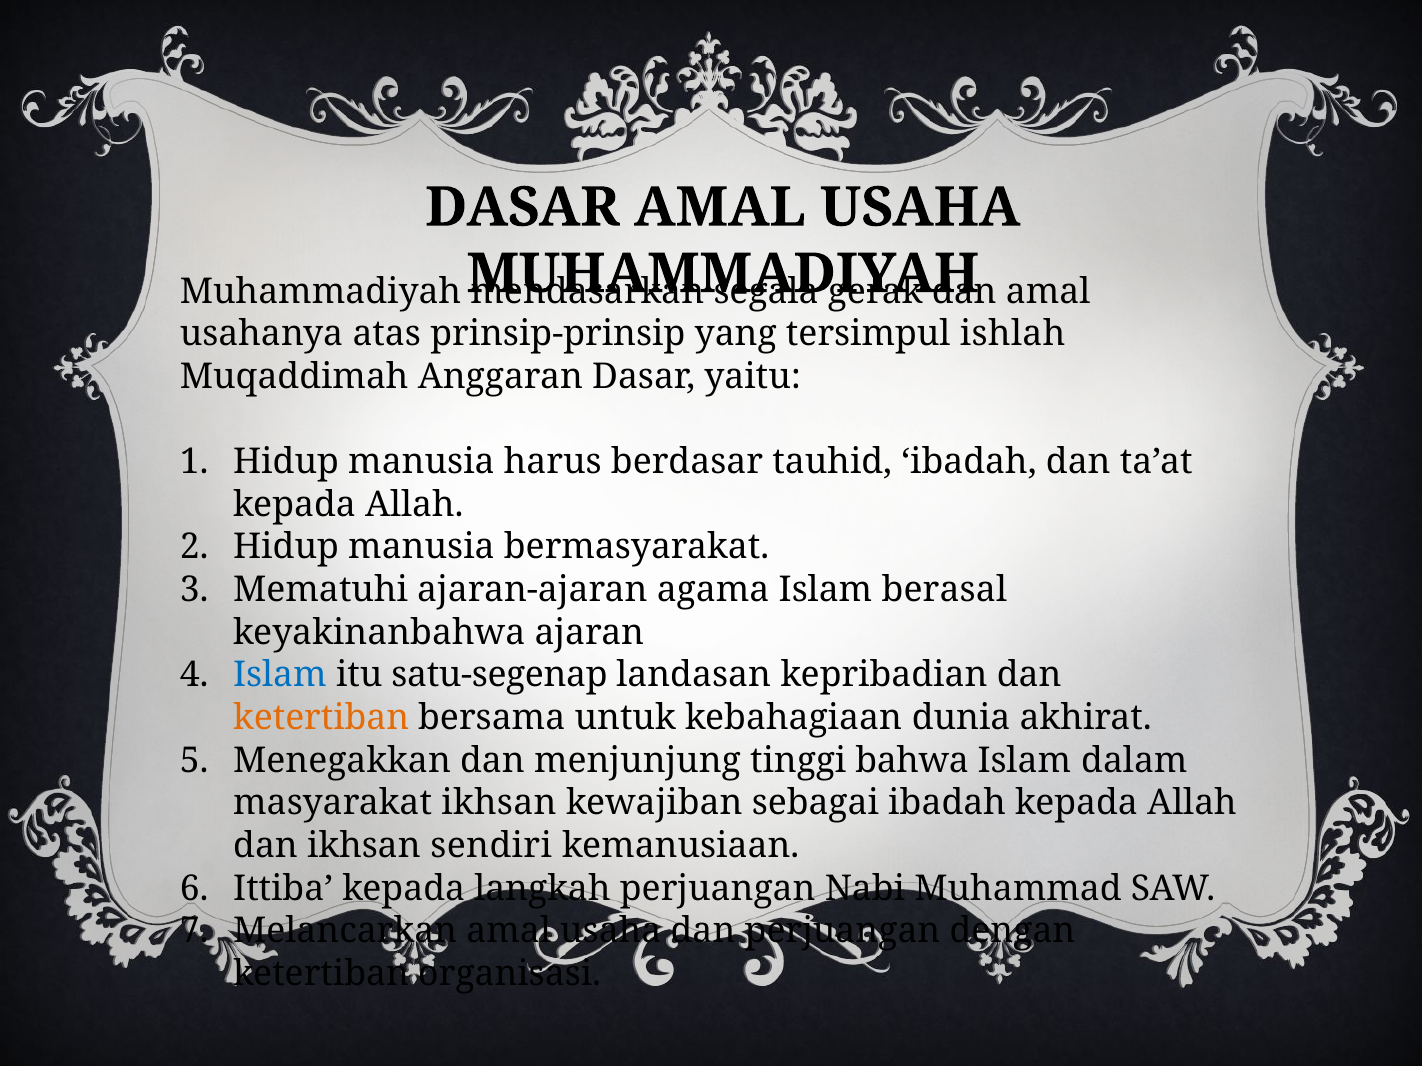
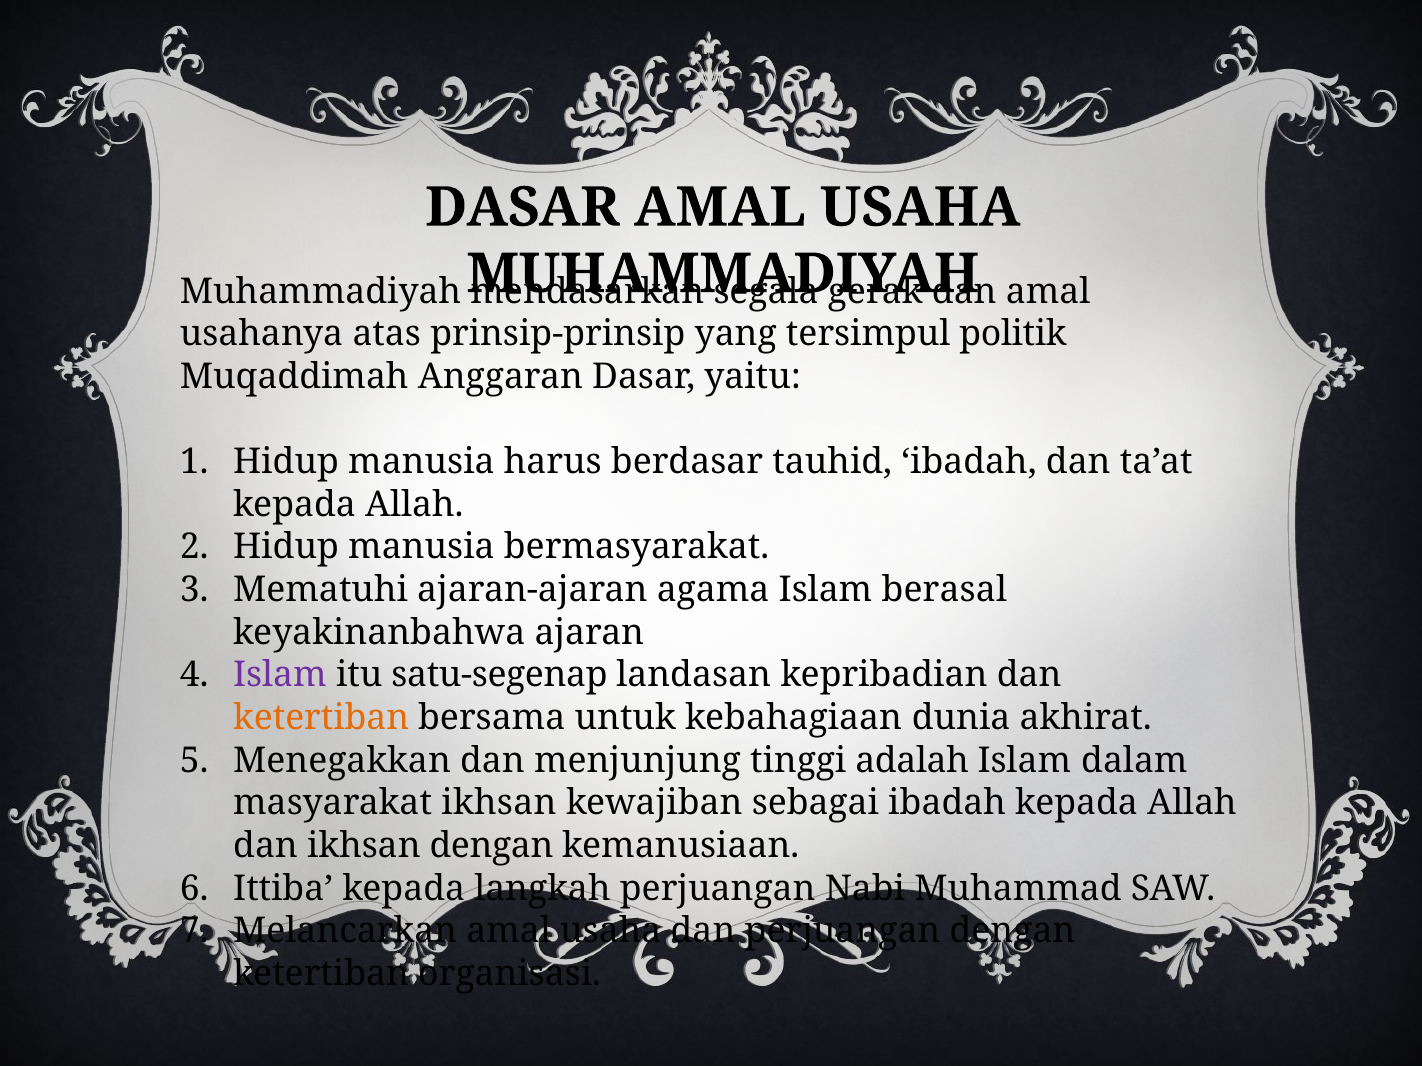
ishlah: ishlah -> politik
Islam at (280, 675) colour: blue -> purple
bahwa: bahwa -> adalah
ikhsan sendiri: sendiri -> dengan
